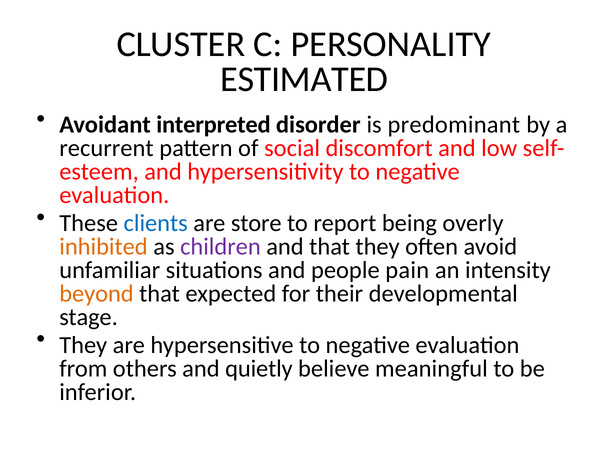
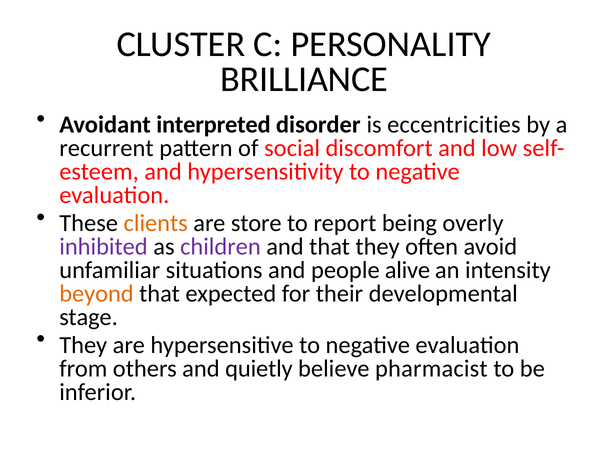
ESTIMATED: ESTIMATED -> BRILLIANCE
predominant: predominant -> eccentricities
clients colour: blue -> orange
inhibited colour: orange -> purple
pain: pain -> alive
meaningful: meaningful -> pharmacist
